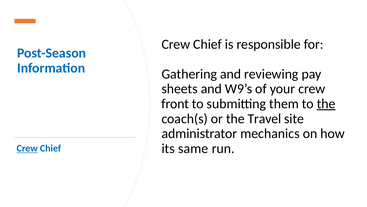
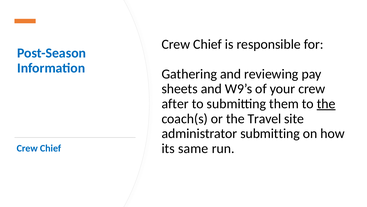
front: front -> after
administrator mechanics: mechanics -> submitting
Crew at (27, 148) underline: present -> none
